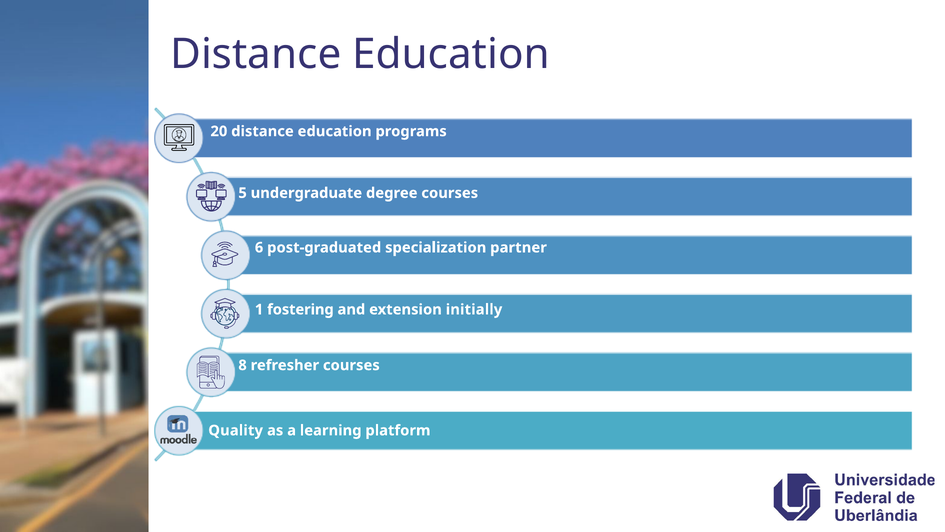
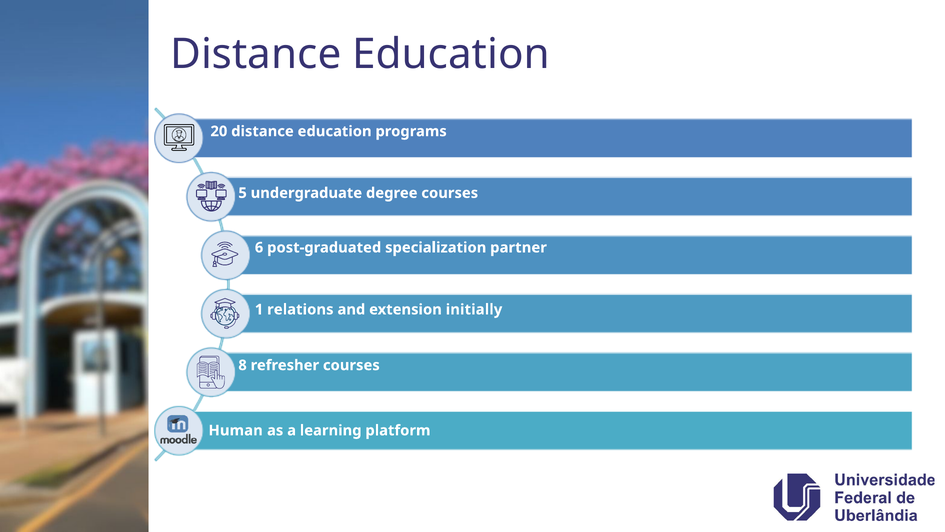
fostering: fostering -> relations
Quality: Quality -> Human
